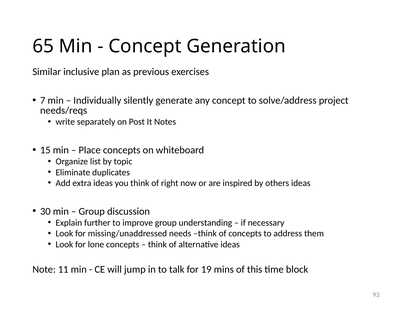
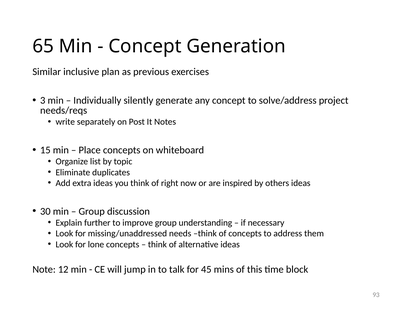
7: 7 -> 3
11: 11 -> 12
19: 19 -> 45
